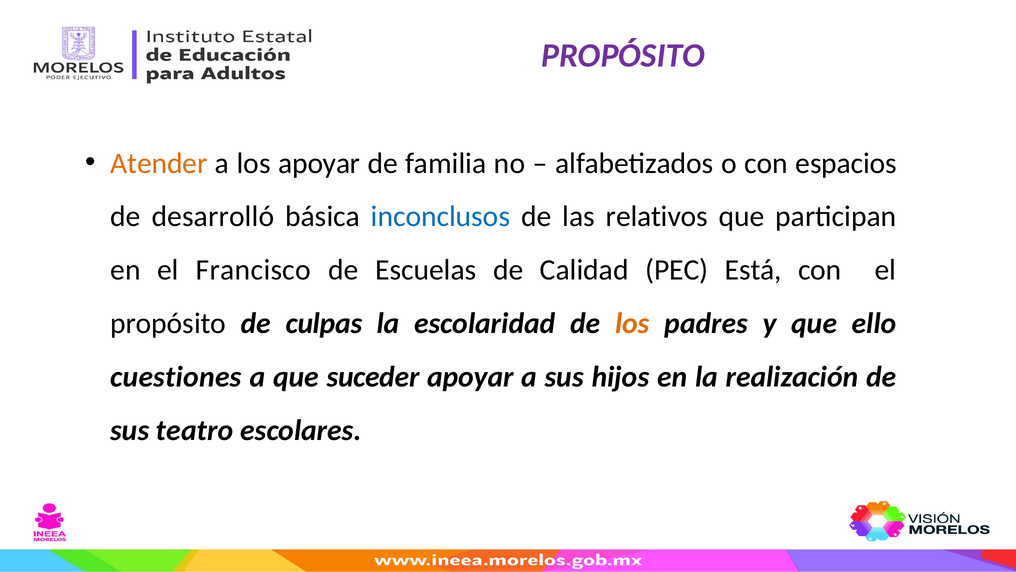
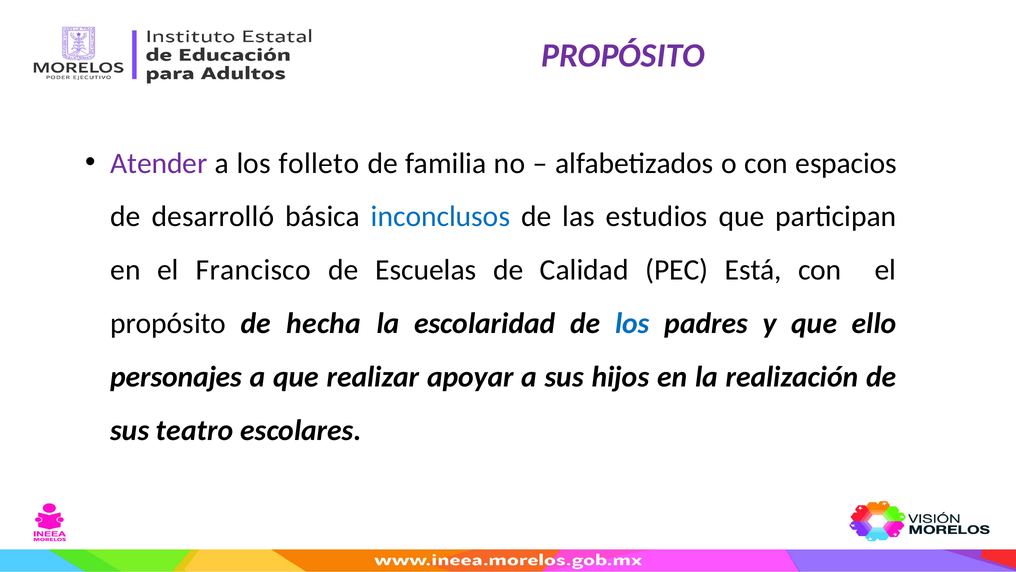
Atender colour: orange -> purple
los apoyar: apoyar -> folleto
relativos: relativos -> estudios
culpas: culpas -> hecha
los at (632, 323) colour: orange -> blue
cuestiones: cuestiones -> personajes
suceder: suceder -> realizar
